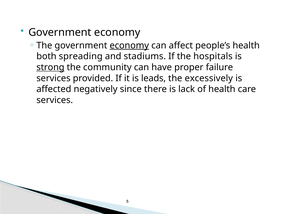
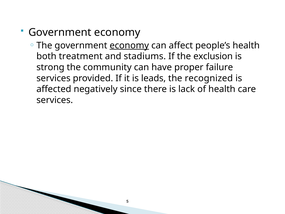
spreading: spreading -> treatment
hospitals: hospitals -> exclusion
strong underline: present -> none
excessively: excessively -> recognized
